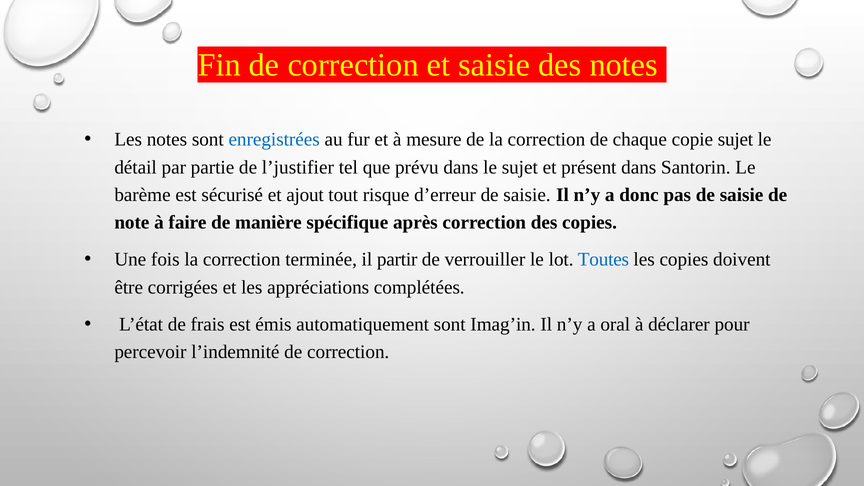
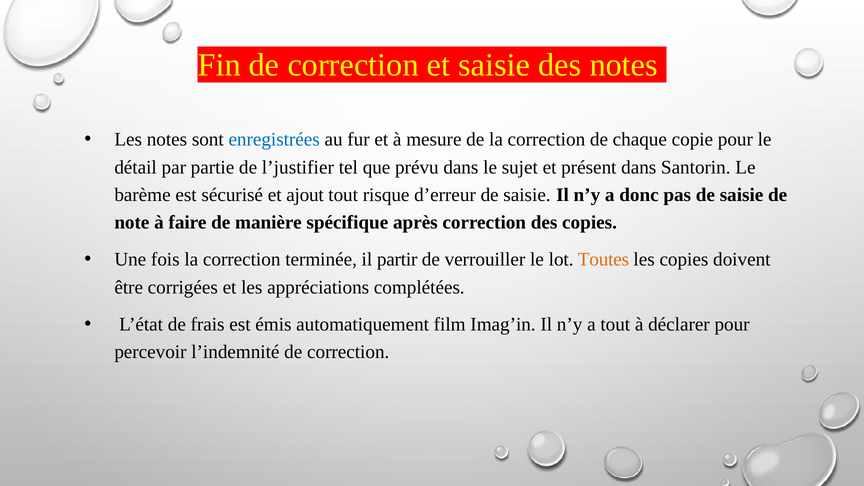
copie sujet: sujet -> pour
Toutes colour: blue -> orange
automatiquement sont: sont -> film
a oral: oral -> tout
